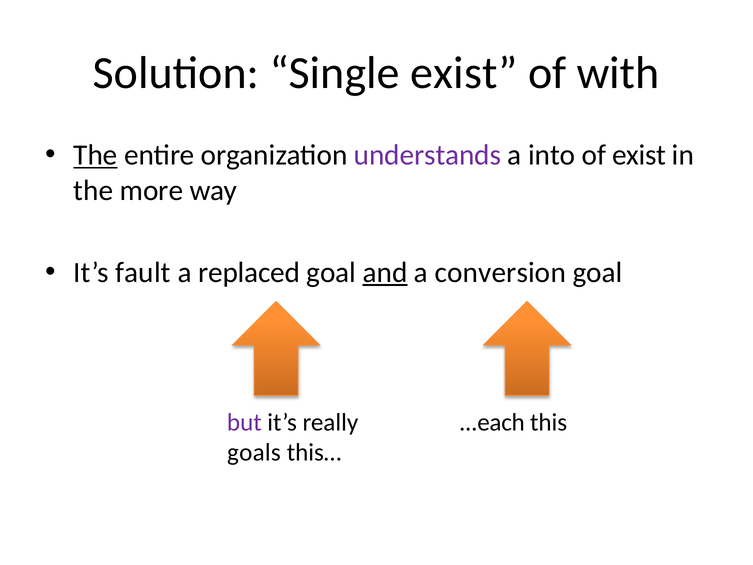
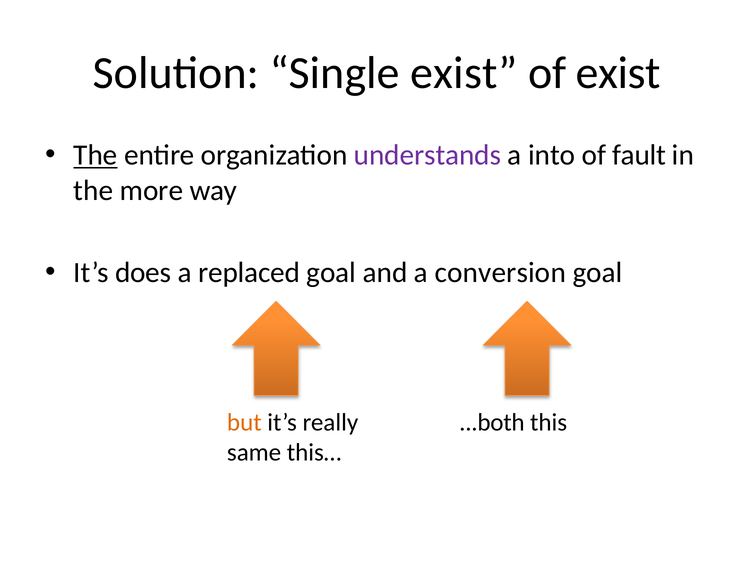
of with: with -> exist
of exist: exist -> fault
fault: fault -> does
and underline: present -> none
but colour: purple -> orange
...each: ...each -> ...both
goals: goals -> same
